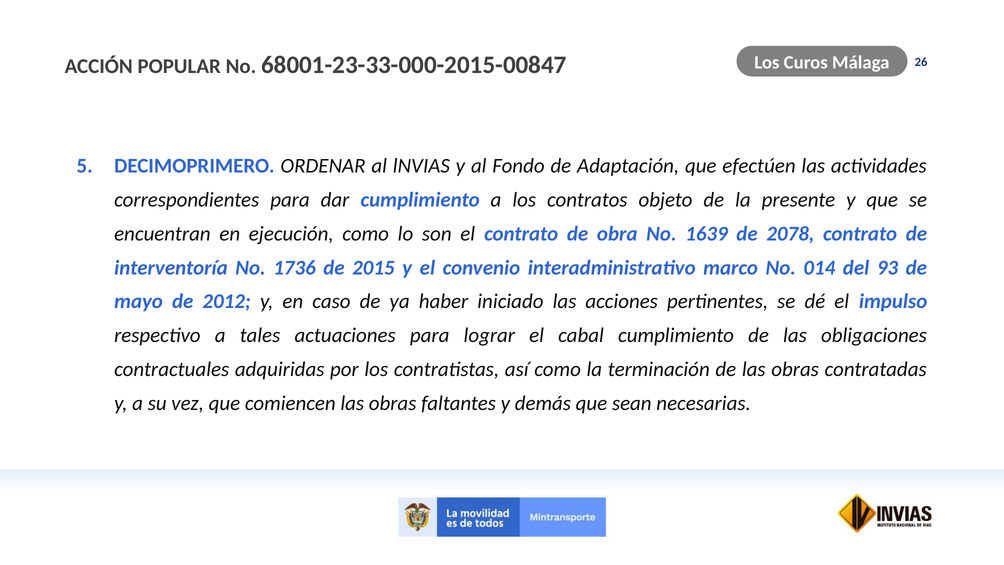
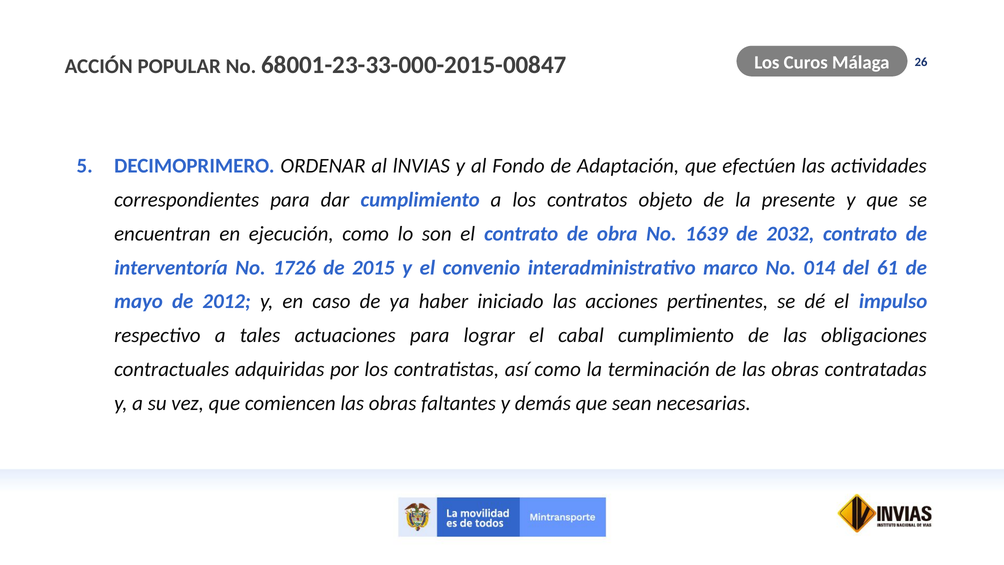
2078: 2078 -> 2032
1736: 1736 -> 1726
93: 93 -> 61
